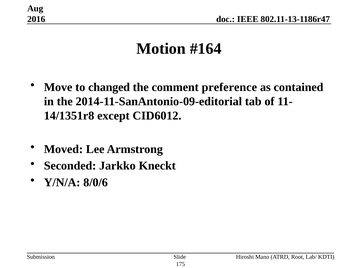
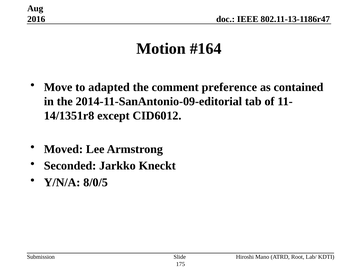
changed: changed -> adapted
8/0/6: 8/0/6 -> 8/0/5
